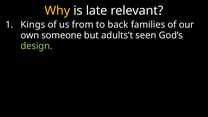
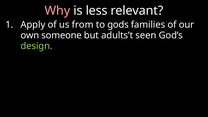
Why colour: yellow -> pink
late: late -> less
Kings: Kings -> Apply
back: back -> gods
